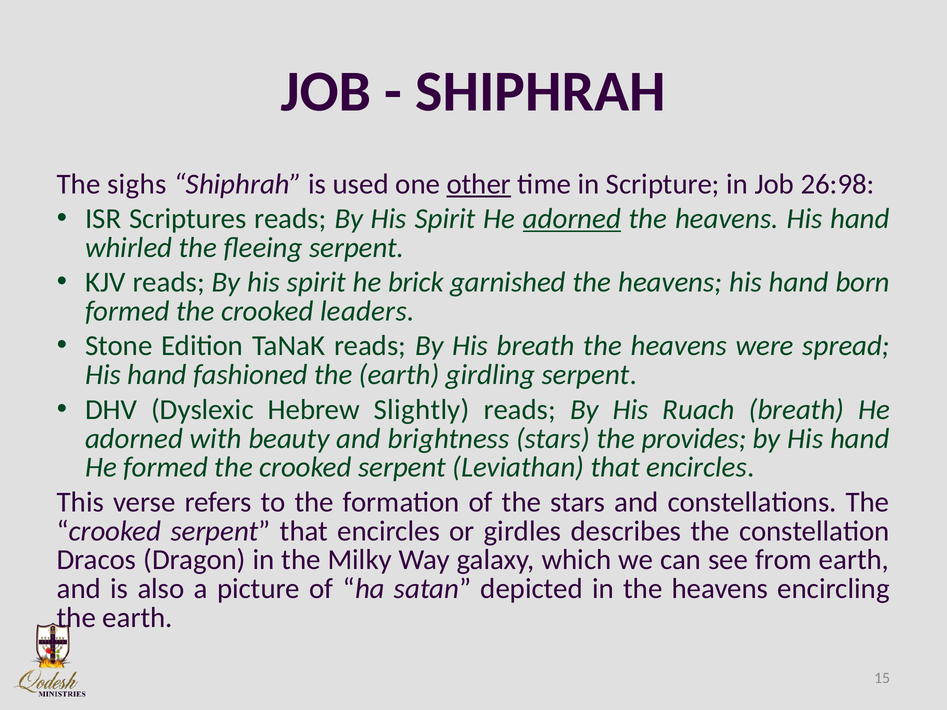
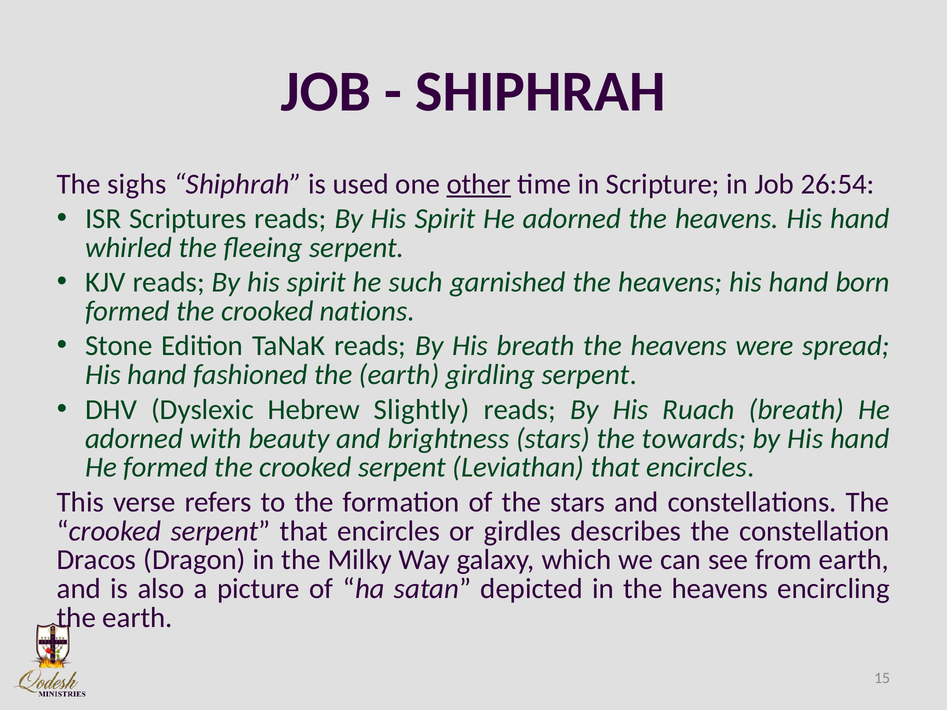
26:98: 26:98 -> 26:54
adorned at (572, 219) underline: present -> none
brick: brick -> such
leaders: leaders -> nations
provides: provides -> towards
